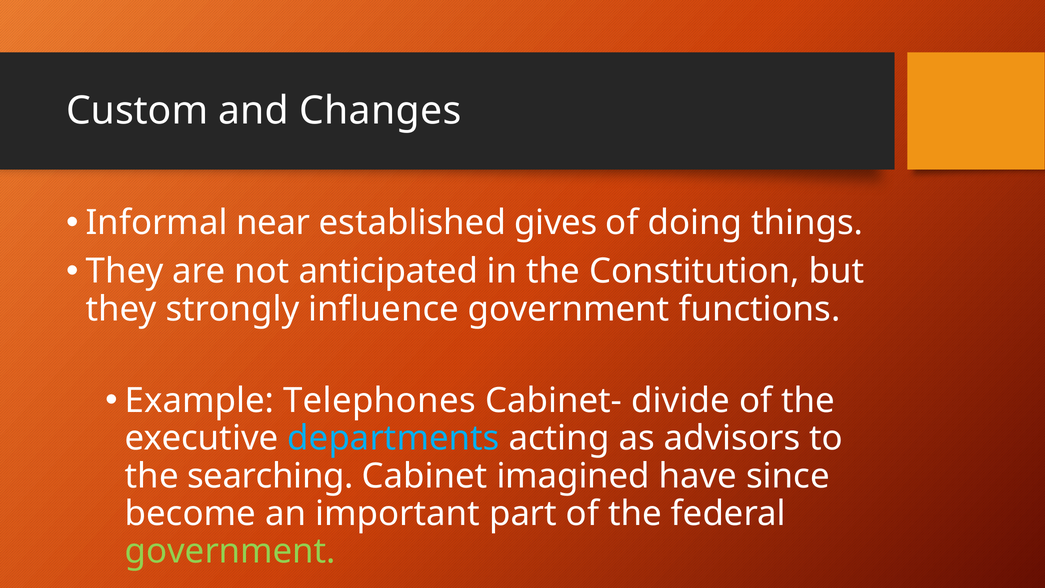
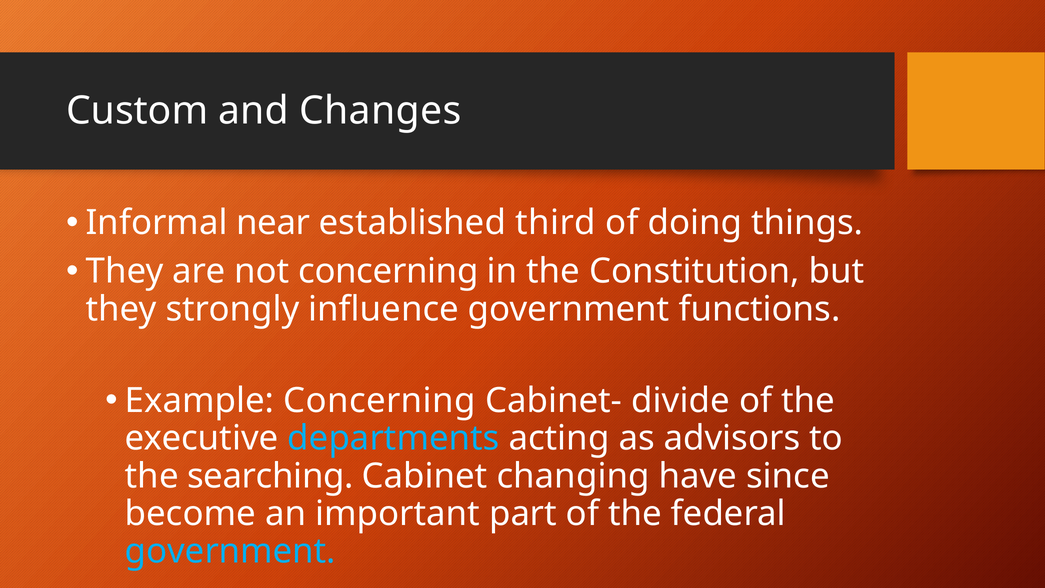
gives: gives -> third
not anticipated: anticipated -> concerning
Example Telephones: Telephones -> Concerning
imagined: imagined -> changing
government at (230, 551) colour: light green -> light blue
